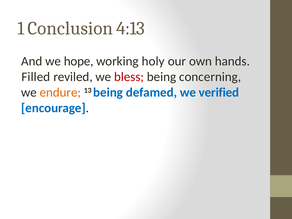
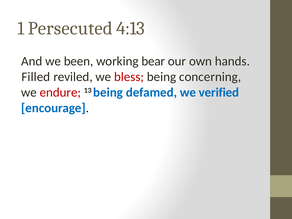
Conclusion: Conclusion -> Persecuted
hope: hope -> been
holy: holy -> bear
endure colour: orange -> red
